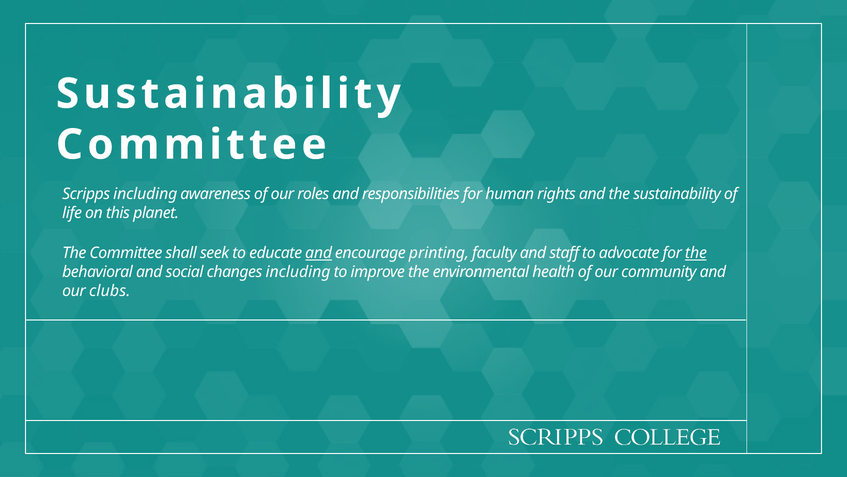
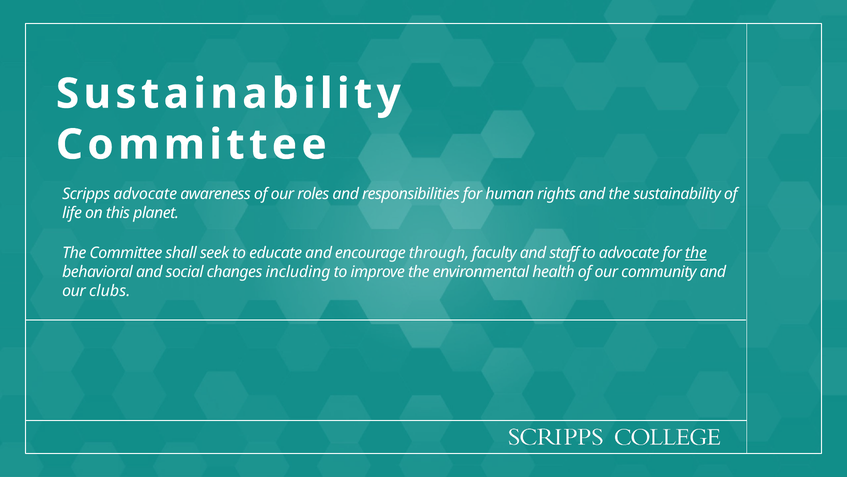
Scripps including: including -> advocate
and at (319, 253) underline: present -> none
printing: printing -> through
